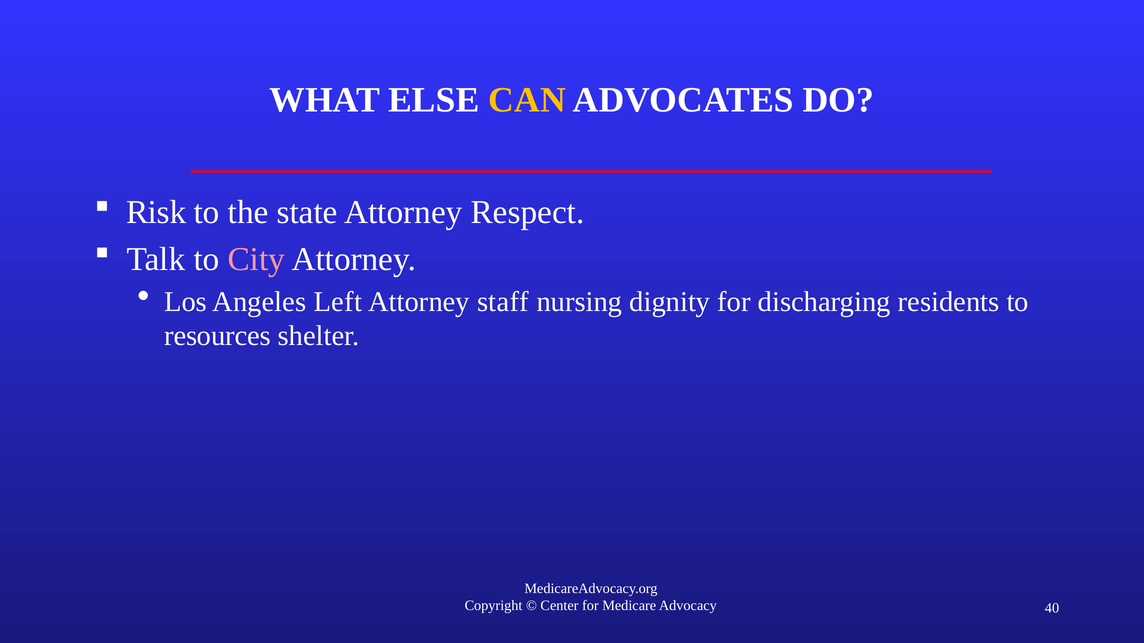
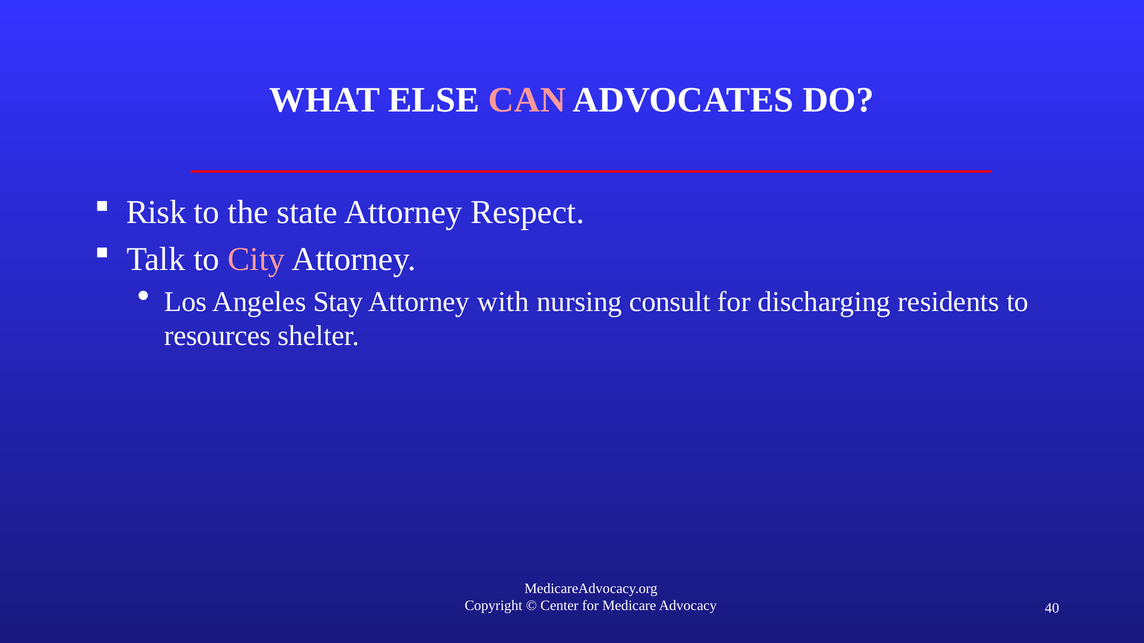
CAN colour: yellow -> pink
Left: Left -> Stay
staff: staff -> with
dignity: dignity -> consult
